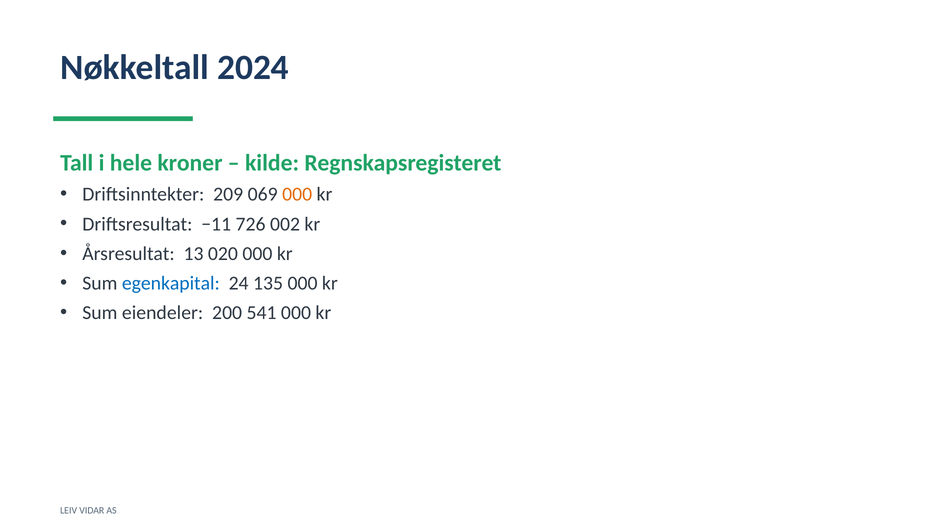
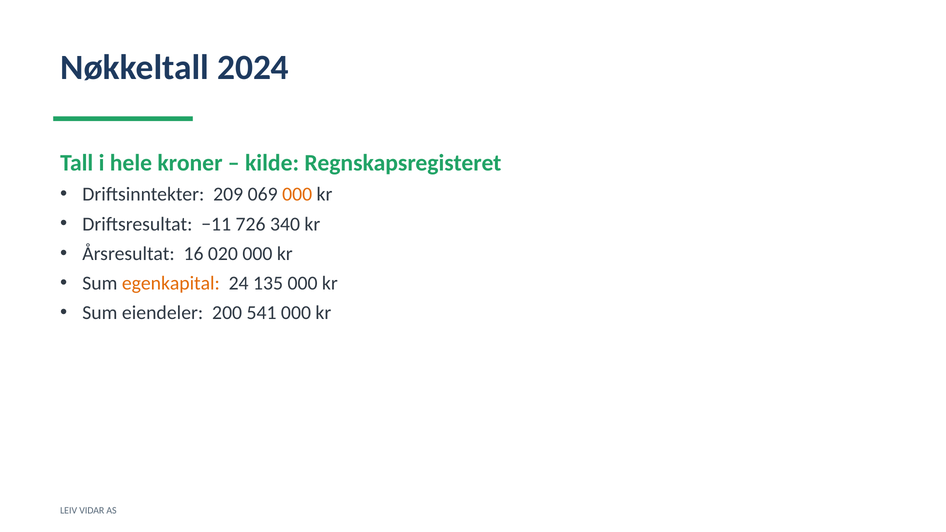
002: 002 -> 340
13: 13 -> 16
egenkapital colour: blue -> orange
